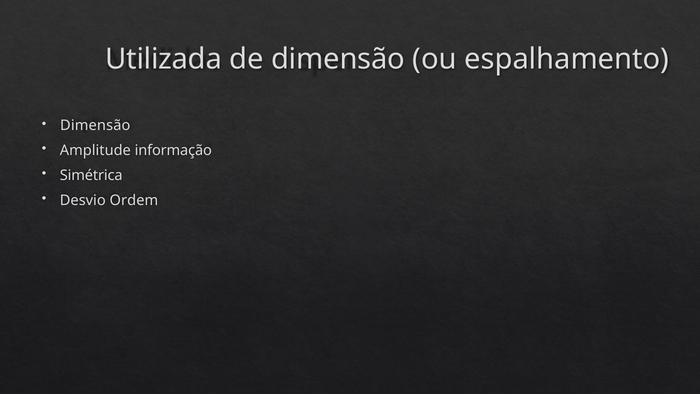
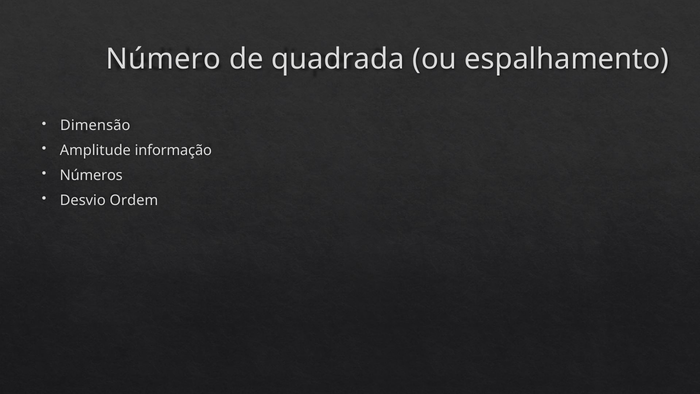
Utilizada: Utilizada -> Número
de dimensão: dimensão -> quadrada
Simétrica: Simétrica -> Números
